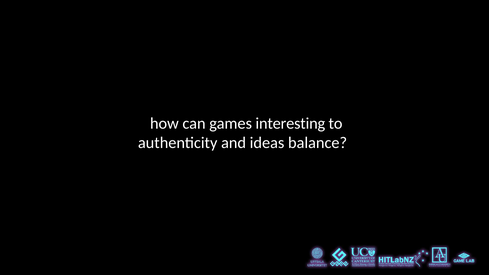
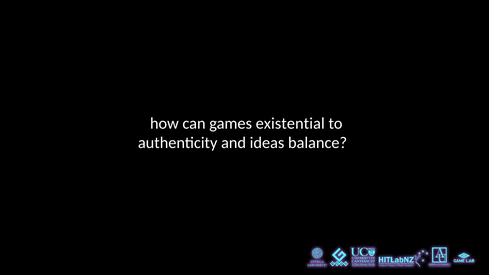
interesting: interesting -> existential
